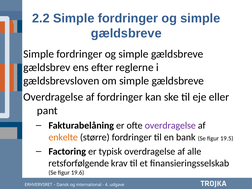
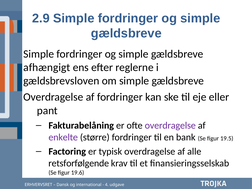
2.2: 2.2 -> 2.9
gældsbrev: gældsbrev -> afhængigt
enkelte colour: orange -> purple
